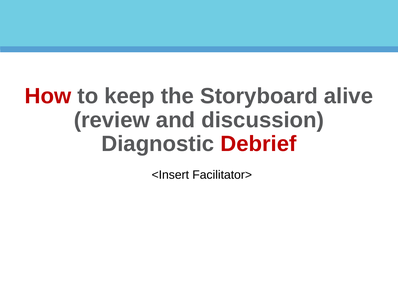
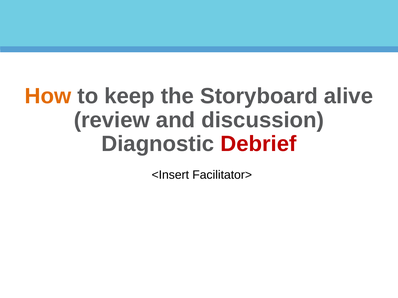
How colour: red -> orange
